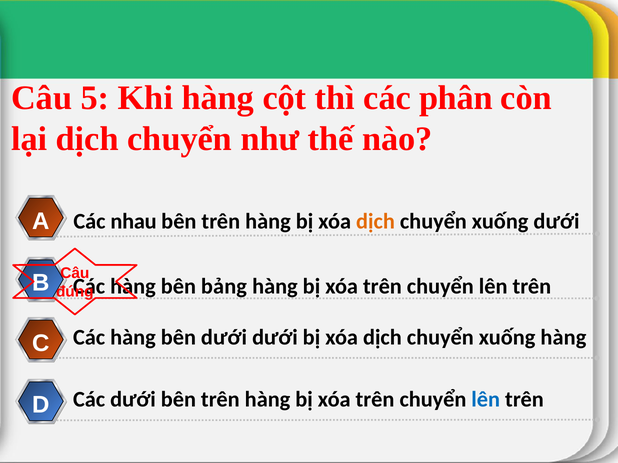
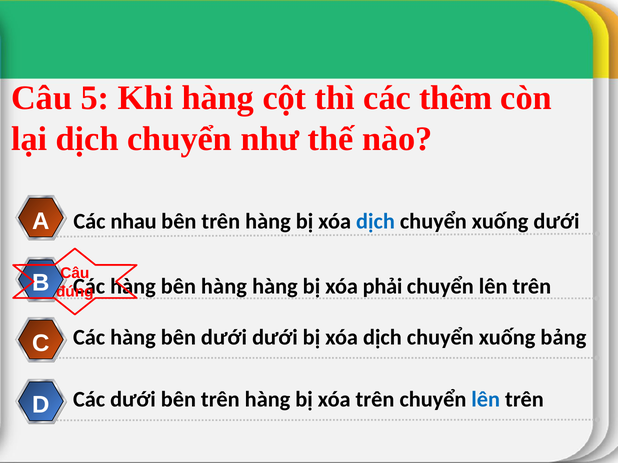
phân: phân -> thêm
dịch at (375, 222) colour: orange -> blue
bên bảng: bảng -> hàng
trên at (382, 286): trên -> phải
xuống hàng: hàng -> bảng
